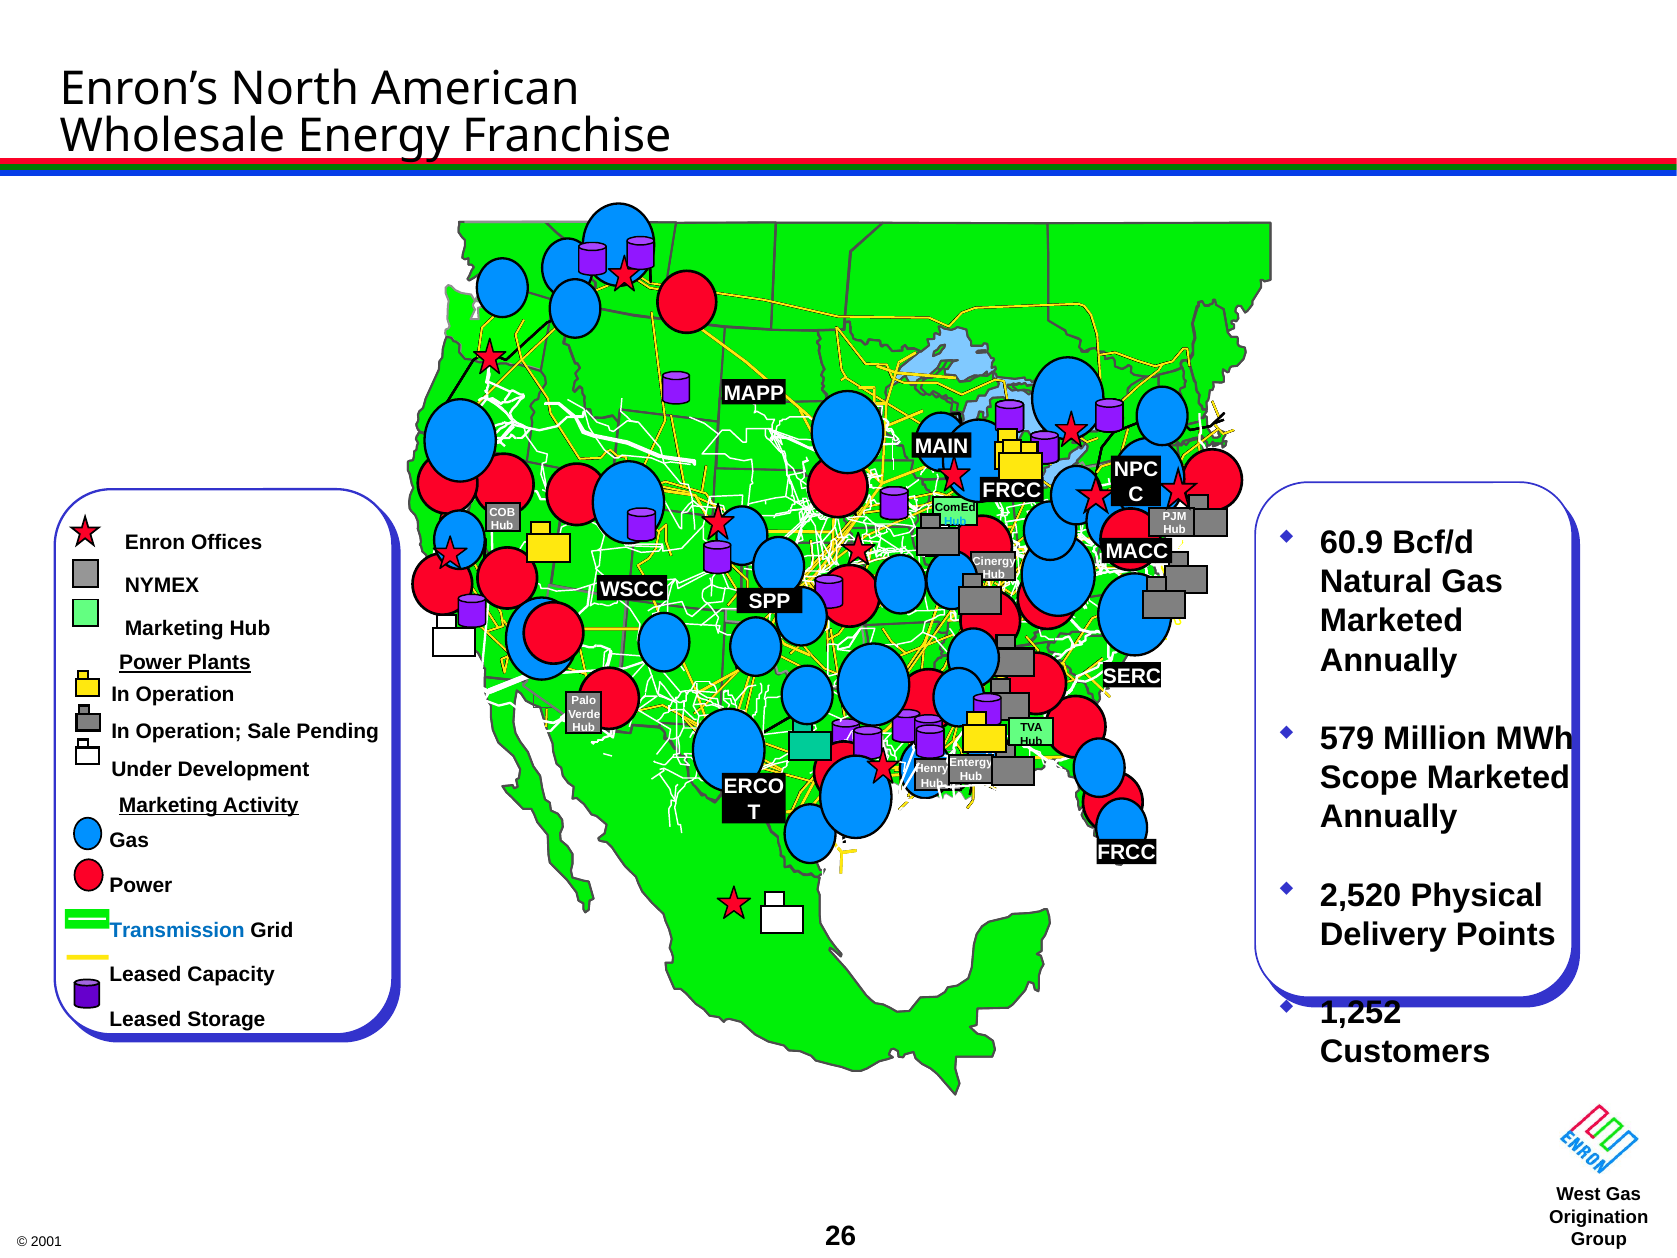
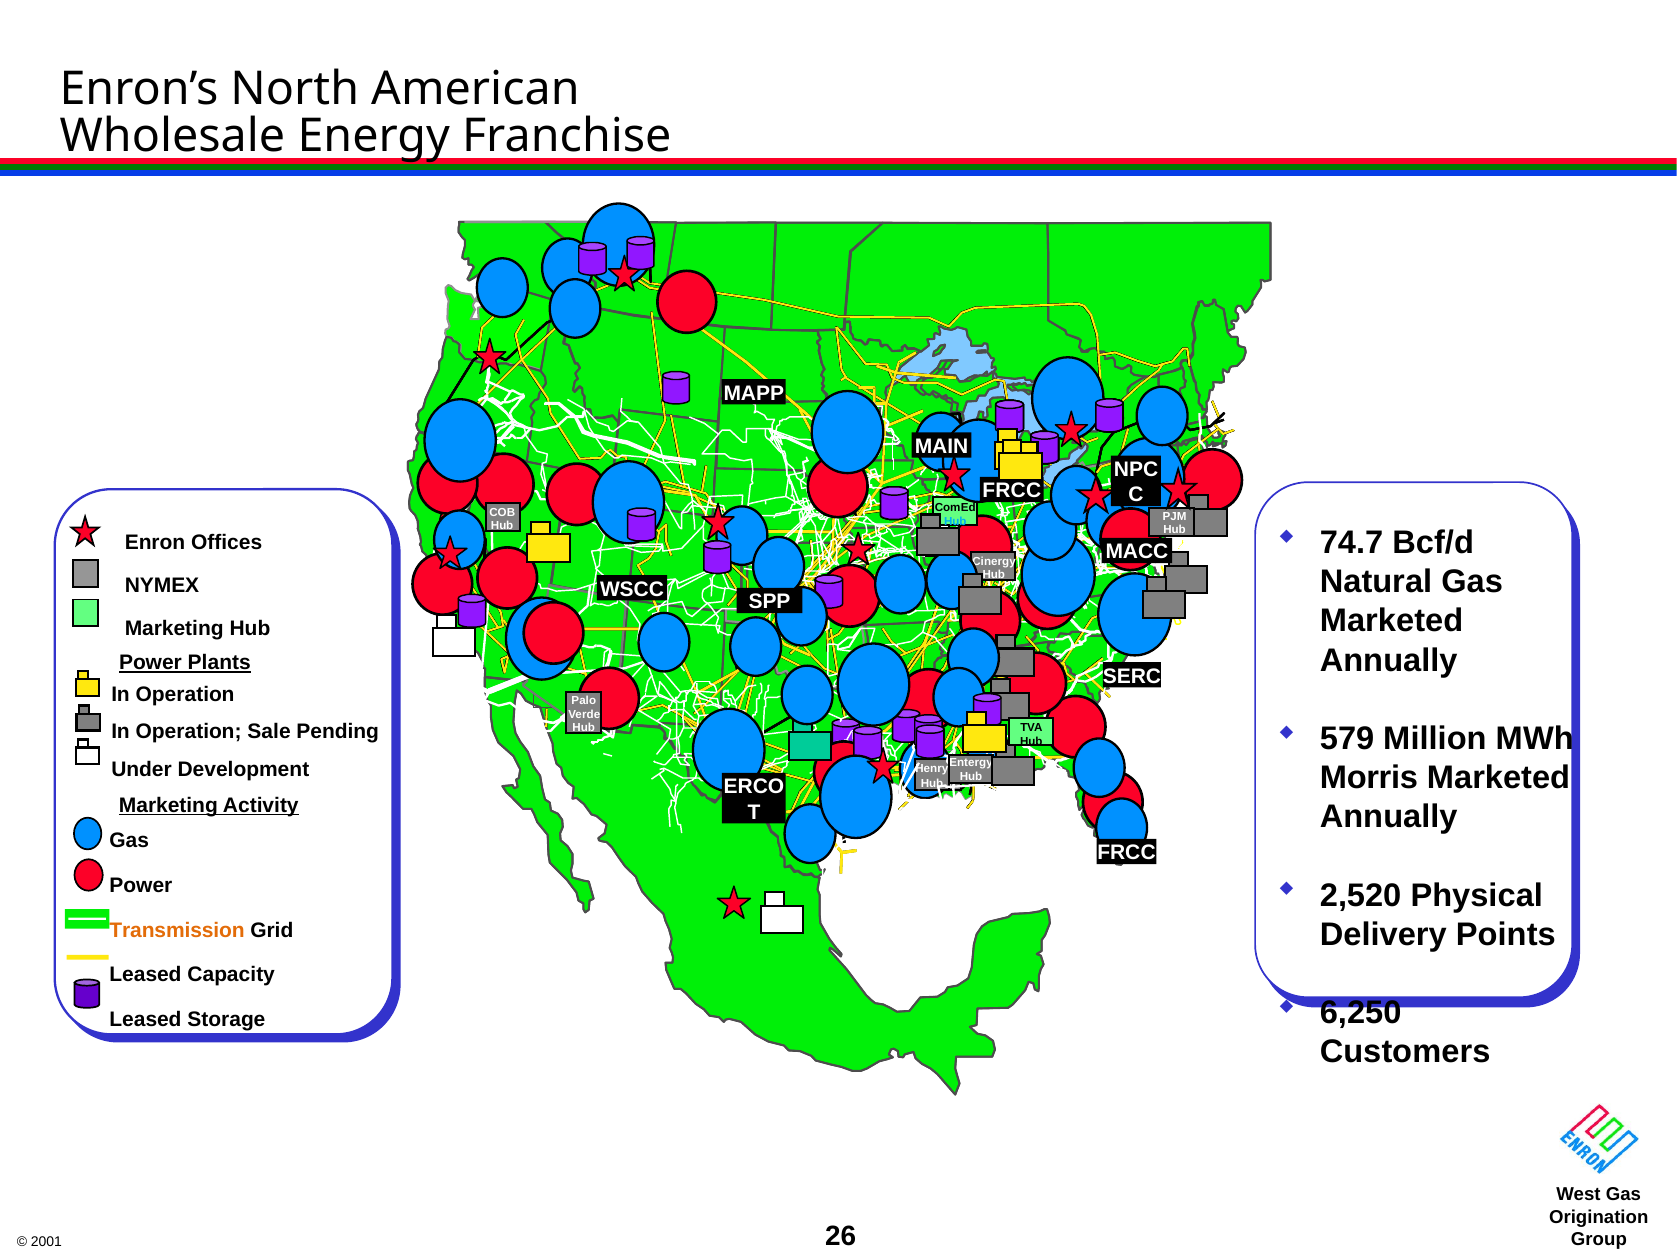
60.9: 60.9 -> 74.7
Scope: Scope -> Morris
Transmission colour: blue -> orange
1,252: 1,252 -> 6,250
